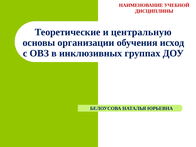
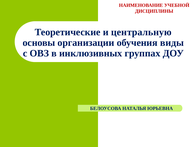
исход: исход -> виды
